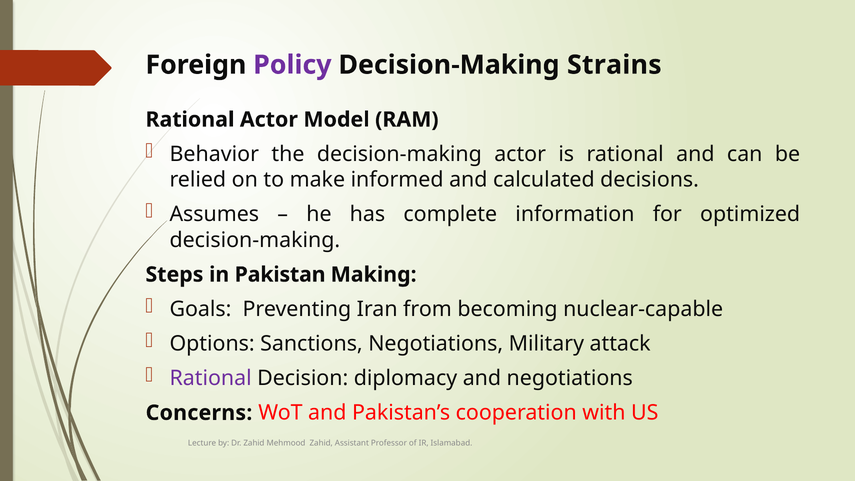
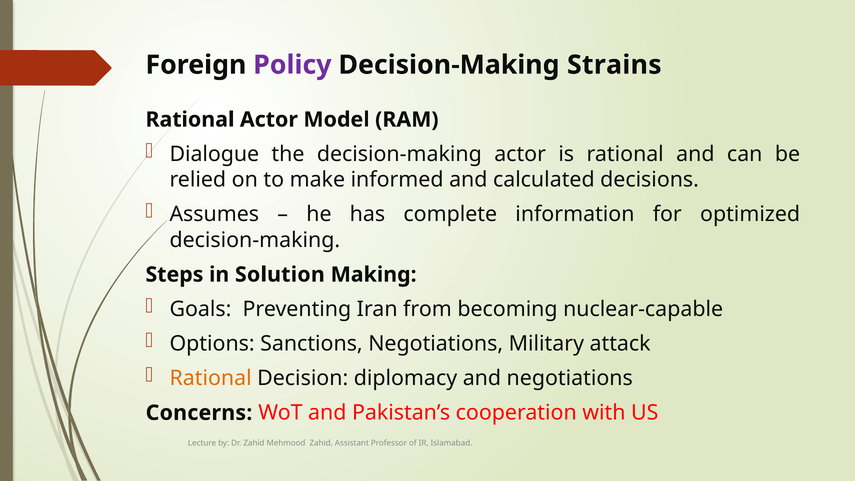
Behavior: Behavior -> Dialogue
Pakistan: Pakistan -> Solution
Rational at (211, 378) colour: purple -> orange
